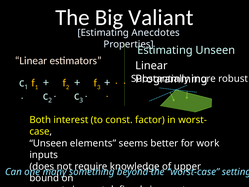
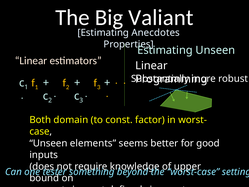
interest: interest -> domain
work: work -> good
many: many -> tester
